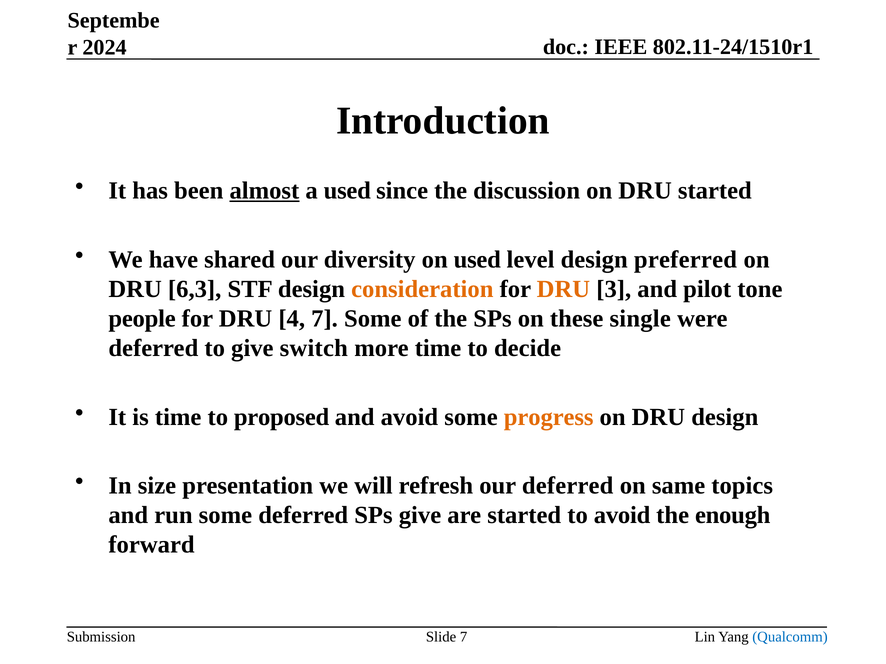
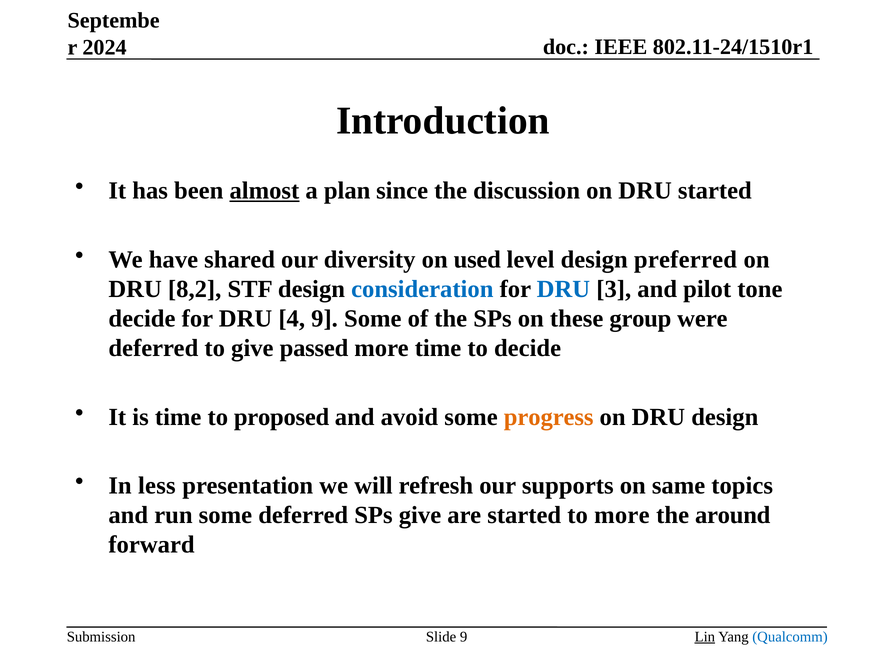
a used: used -> plan
6,3: 6,3 -> 8,2
consideration colour: orange -> blue
DRU at (563, 289) colour: orange -> blue
people at (142, 319): people -> decide
4 7: 7 -> 9
single: single -> group
switch: switch -> passed
size: size -> less
our deferred: deferred -> supports
to avoid: avoid -> more
enough: enough -> around
Slide 7: 7 -> 9
Lin underline: none -> present
